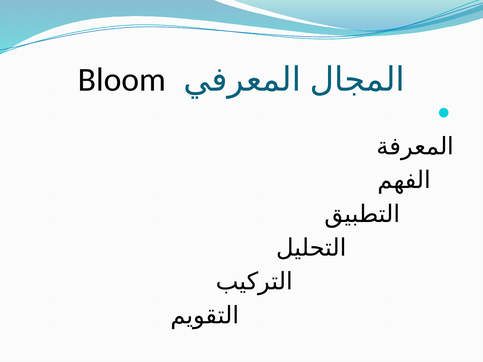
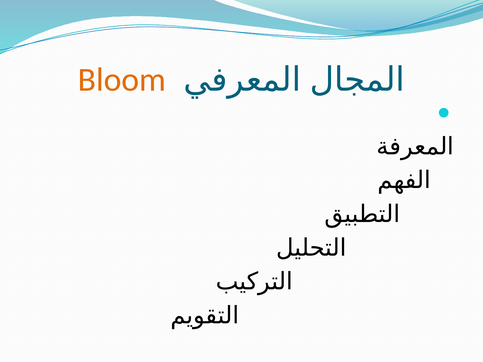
Bloom colour: black -> orange
